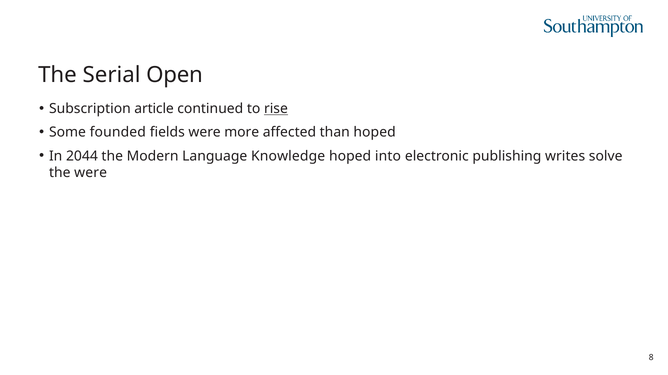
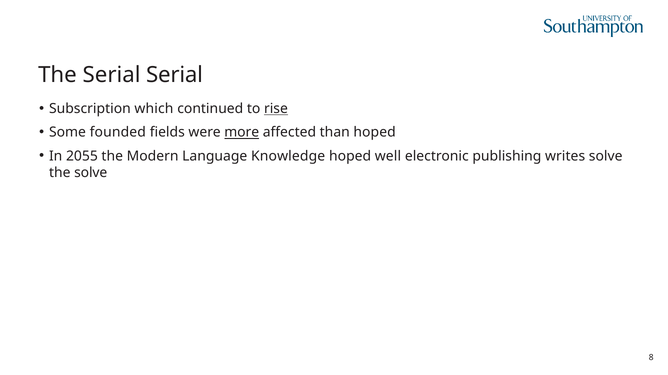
Serial Open: Open -> Serial
article: article -> which
more underline: none -> present
2044: 2044 -> 2055
into: into -> well
the were: were -> solve
